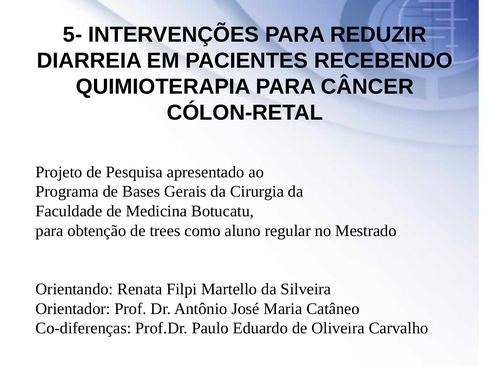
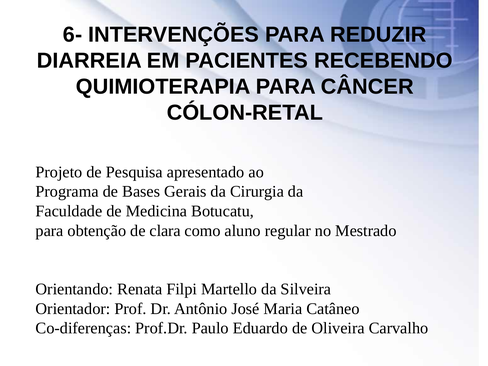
5-: 5- -> 6-
trees: trees -> clara
